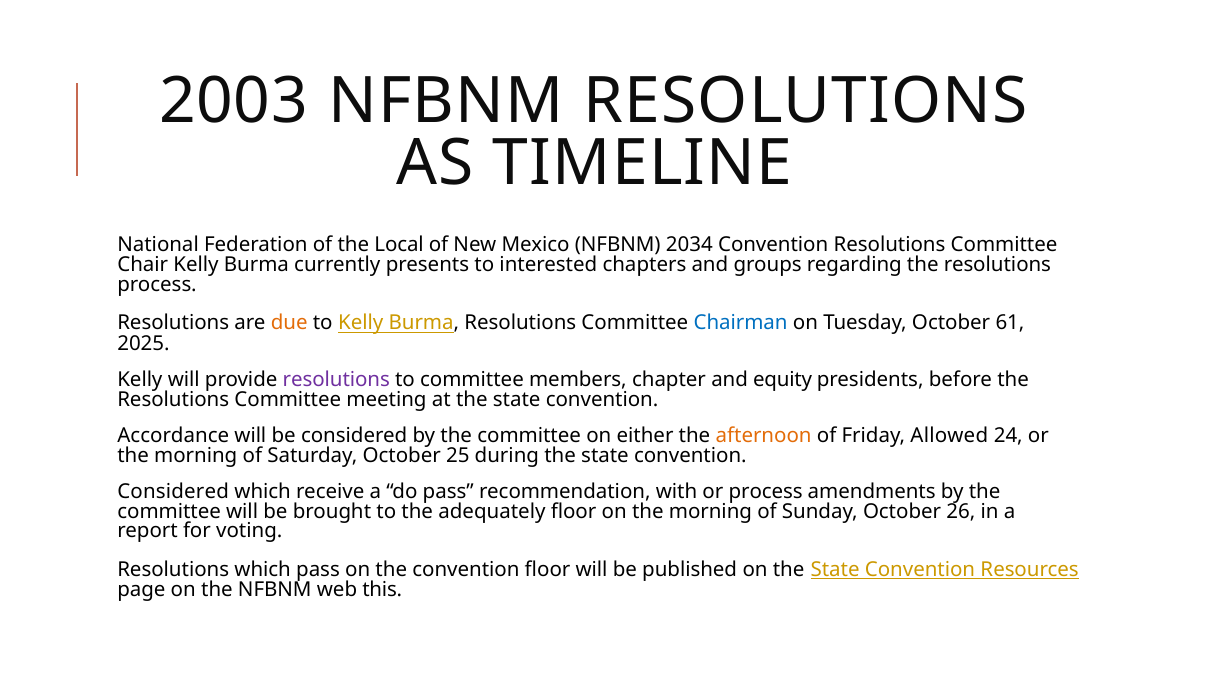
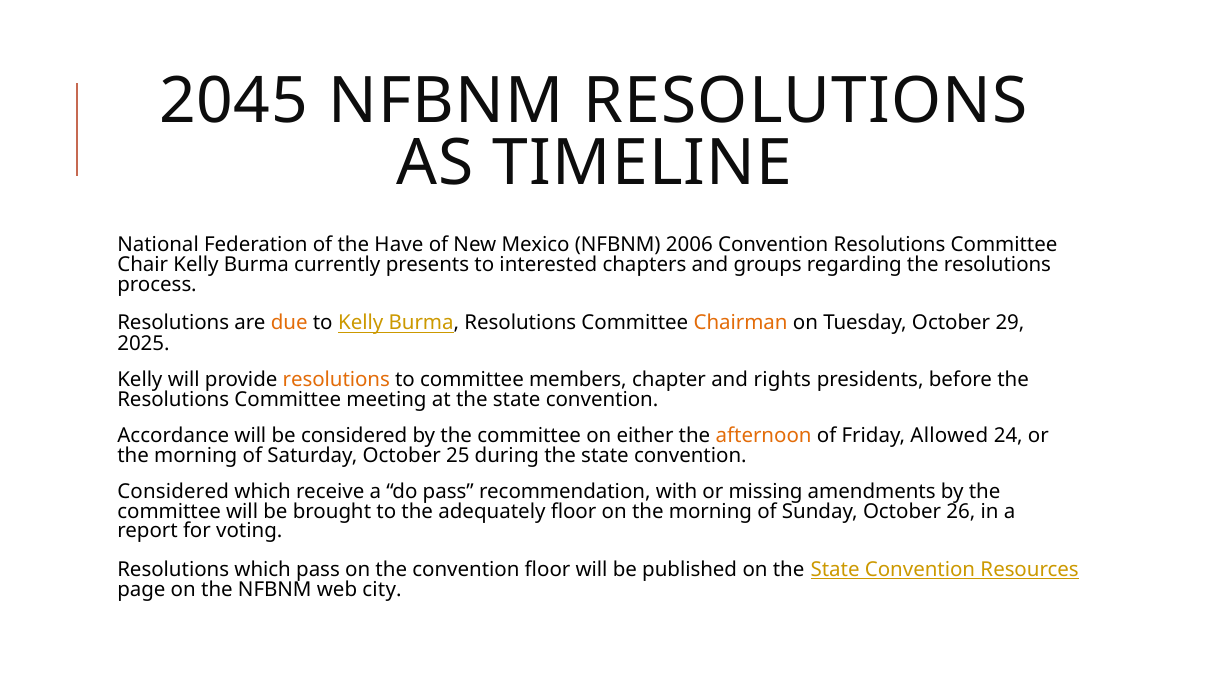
2003: 2003 -> 2045
Local: Local -> Have
2034: 2034 -> 2006
Chairman colour: blue -> orange
61: 61 -> 29
resolutions at (336, 379) colour: purple -> orange
equity: equity -> rights
or process: process -> missing
this: this -> city
